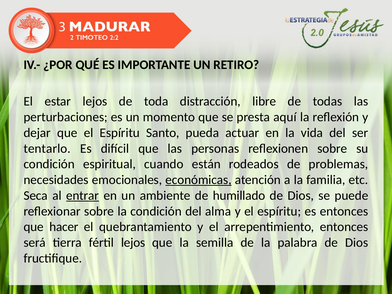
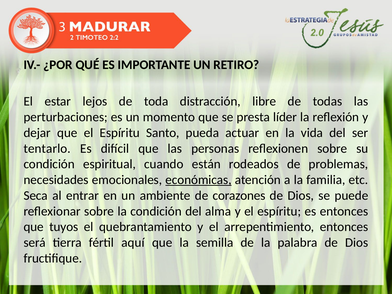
aquí: aquí -> líder
entrar underline: present -> none
humillado: humillado -> corazones
hacer: hacer -> tuyos
fértil lejos: lejos -> aquí
